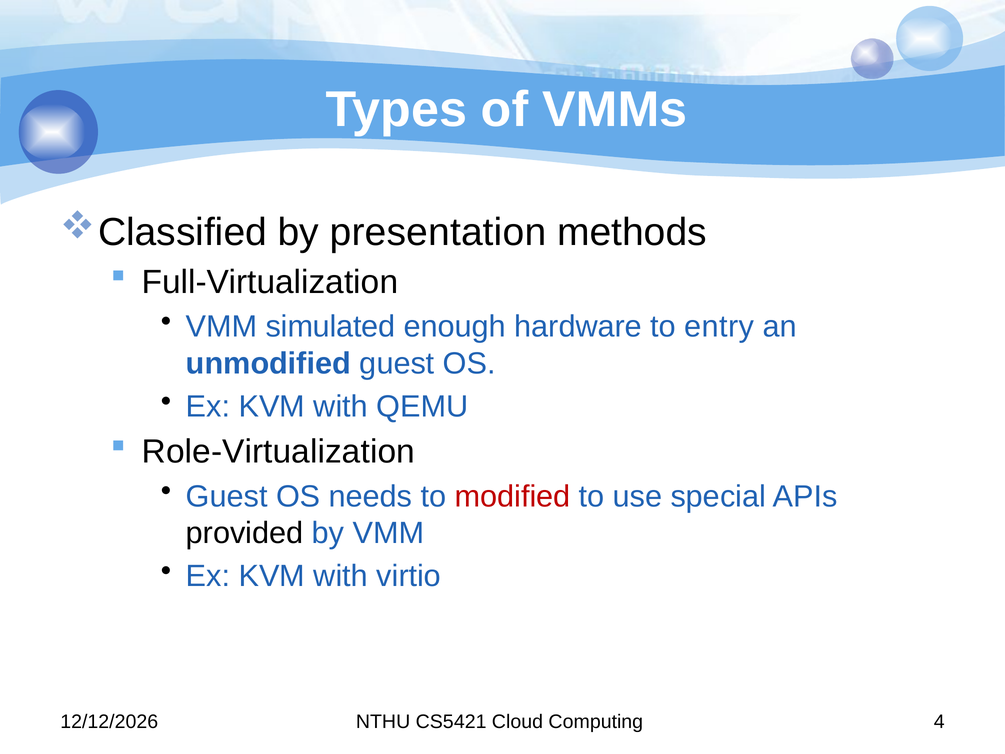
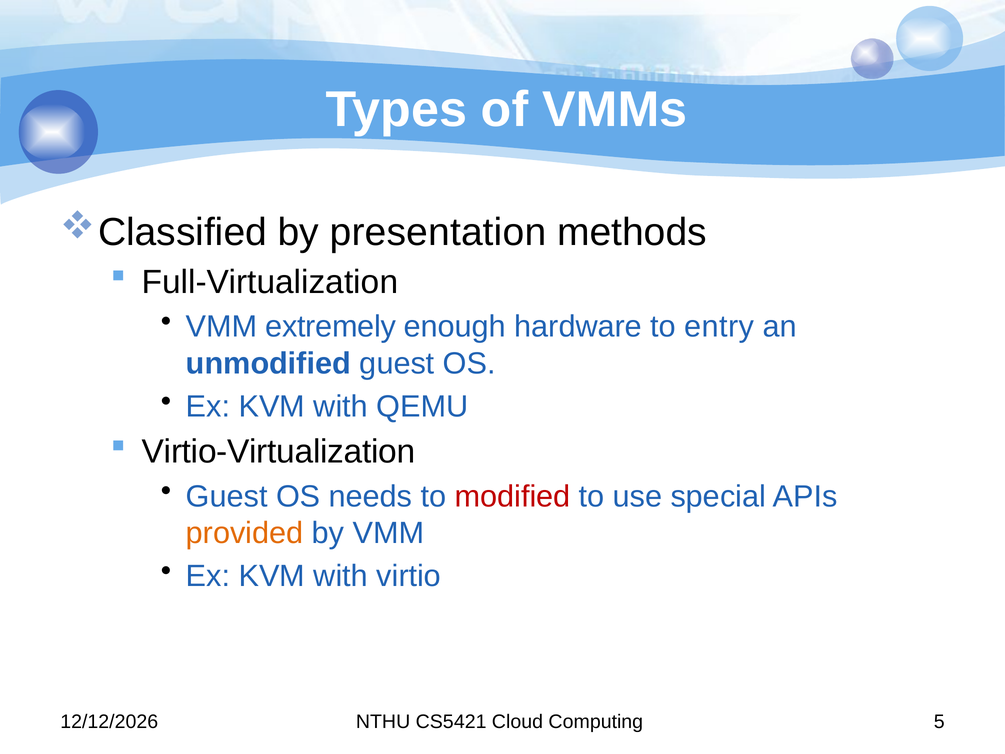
simulated: simulated -> extremely
Role-Virtualization: Role-Virtualization -> Virtio-Virtualization
provided colour: black -> orange
4: 4 -> 5
